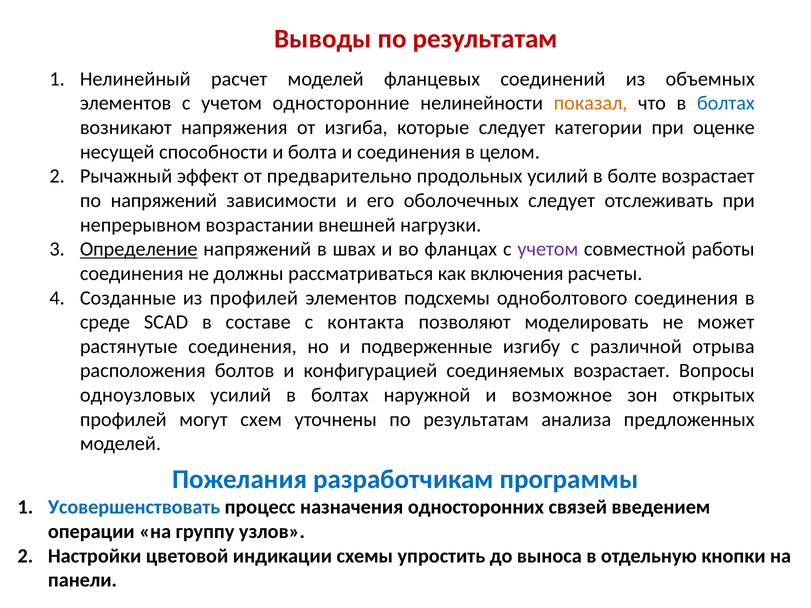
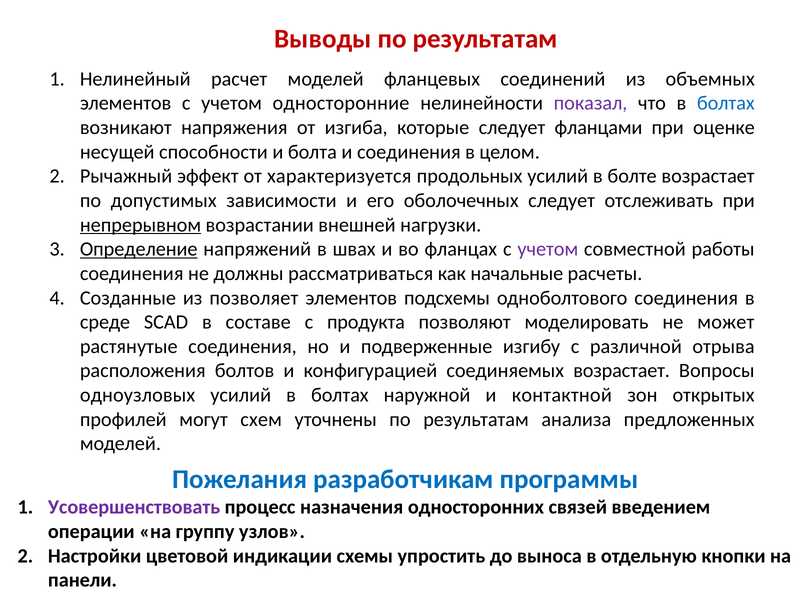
показал colour: orange -> purple
категории: категории -> фланцами
предварительно: предварительно -> характеризуется
по напряжений: напряжений -> допустимых
непрерывном underline: none -> present
включения: включения -> начальные
из профилей: профилей -> позволяет
контакта: контакта -> продукта
возможное: возможное -> контактной
Усовершенствовать colour: blue -> purple
